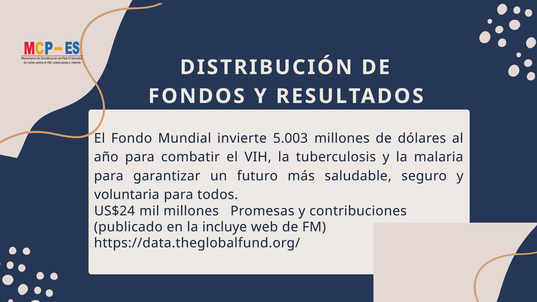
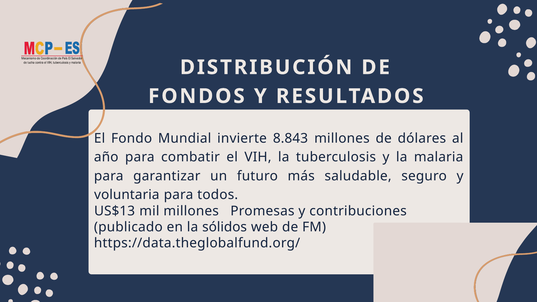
5.003: 5.003 -> 8.843
US$24: US$24 -> US$13
incluye: incluye -> sólidos
